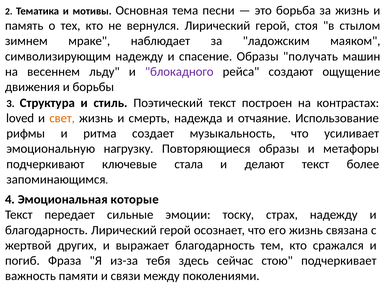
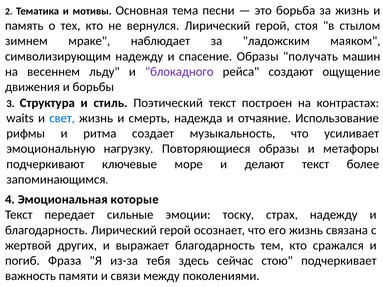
loved: loved -> waits
свет colour: orange -> blue
стала: стала -> море
